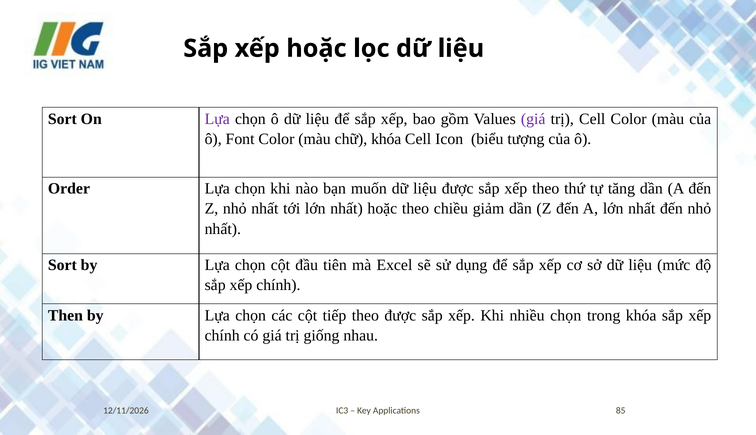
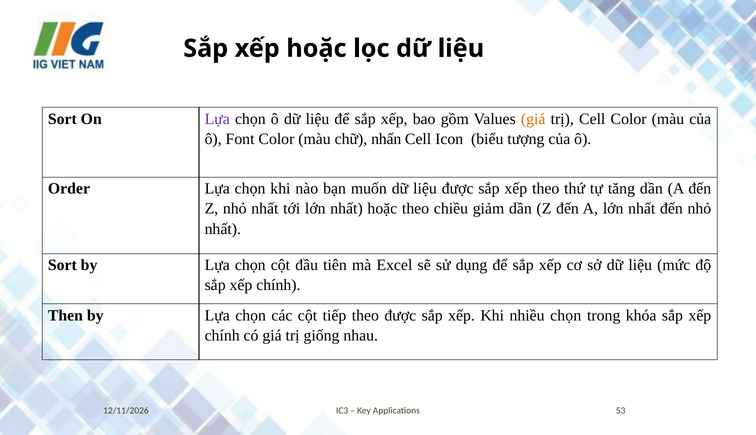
giá at (533, 119) colour: purple -> orange
chữ khóa: khóa -> nhấn
85: 85 -> 53
